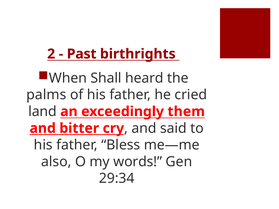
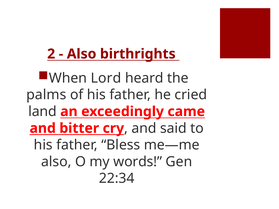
Past at (82, 54): Past -> Also
Shall: Shall -> Lord
them: them -> came
29:34: 29:34 -> 22:34
